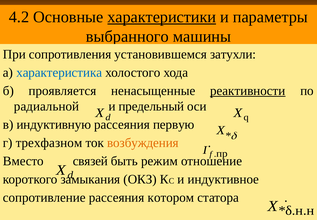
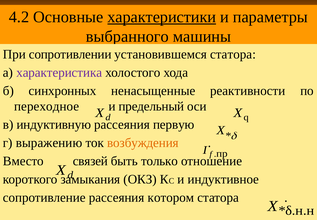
сопротивления: сопротивления -> сопротивлении
установившемся затухли: затухли -> статора
характеристика colour: blue -> purple
проявляется: проявляется -> синхронных
реактивности underline: present -> none
радиальной: радиальной -> переходное
трехфазном: трехфазном -> выражению
режим: режим -> только
